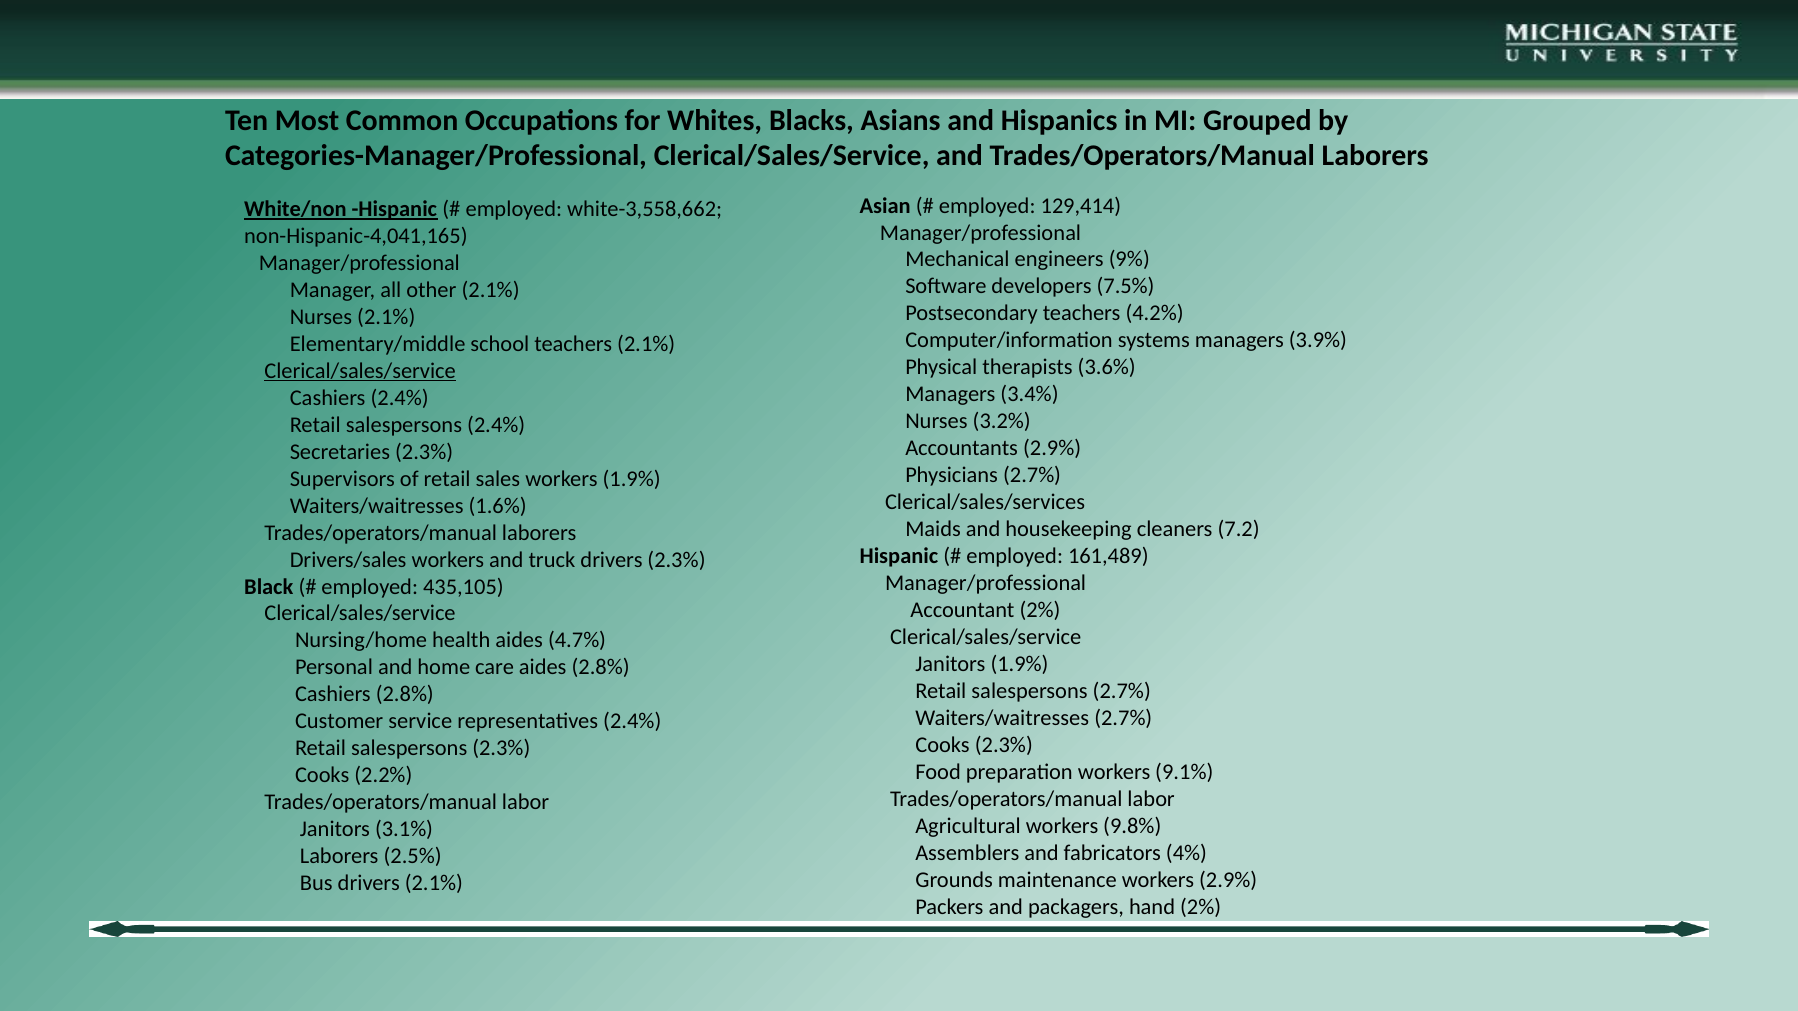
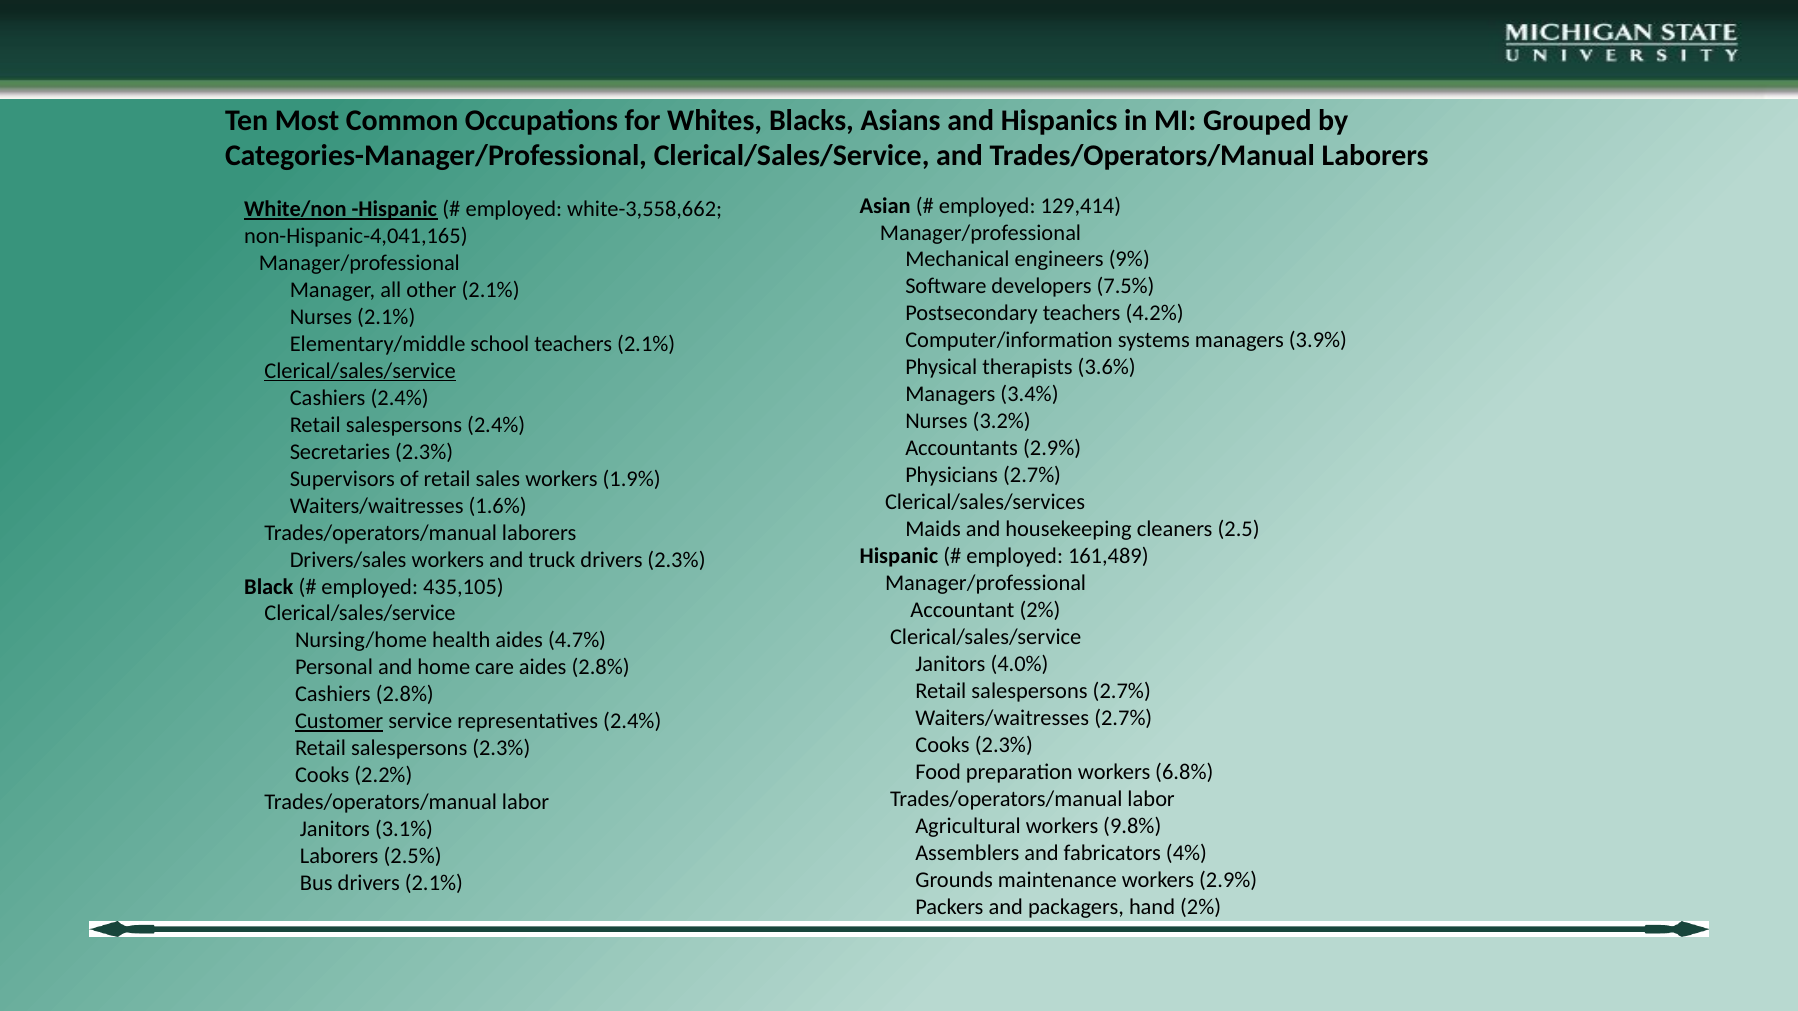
7.2: 7.2 -> 2.5
Janitors 1.9%: 1.9% -> 4.0%
Customer underline: none -> present
9.1%: 9.1% -> 6.8%
